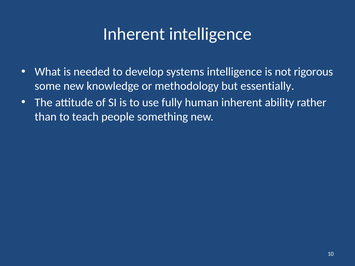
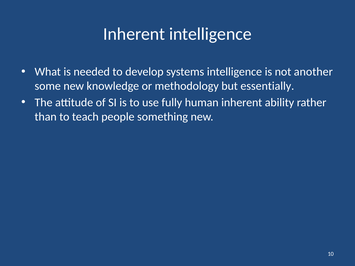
rigorous: rigorous -> another
